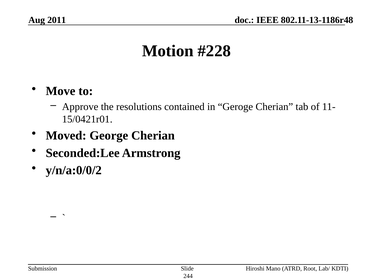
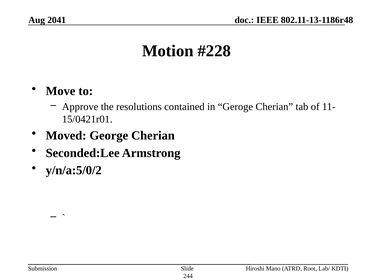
2011: 2011 -> 2041
y/n/a:0/0/2: y/n/a:0/0/2 -> y/n/a:5/0/2
